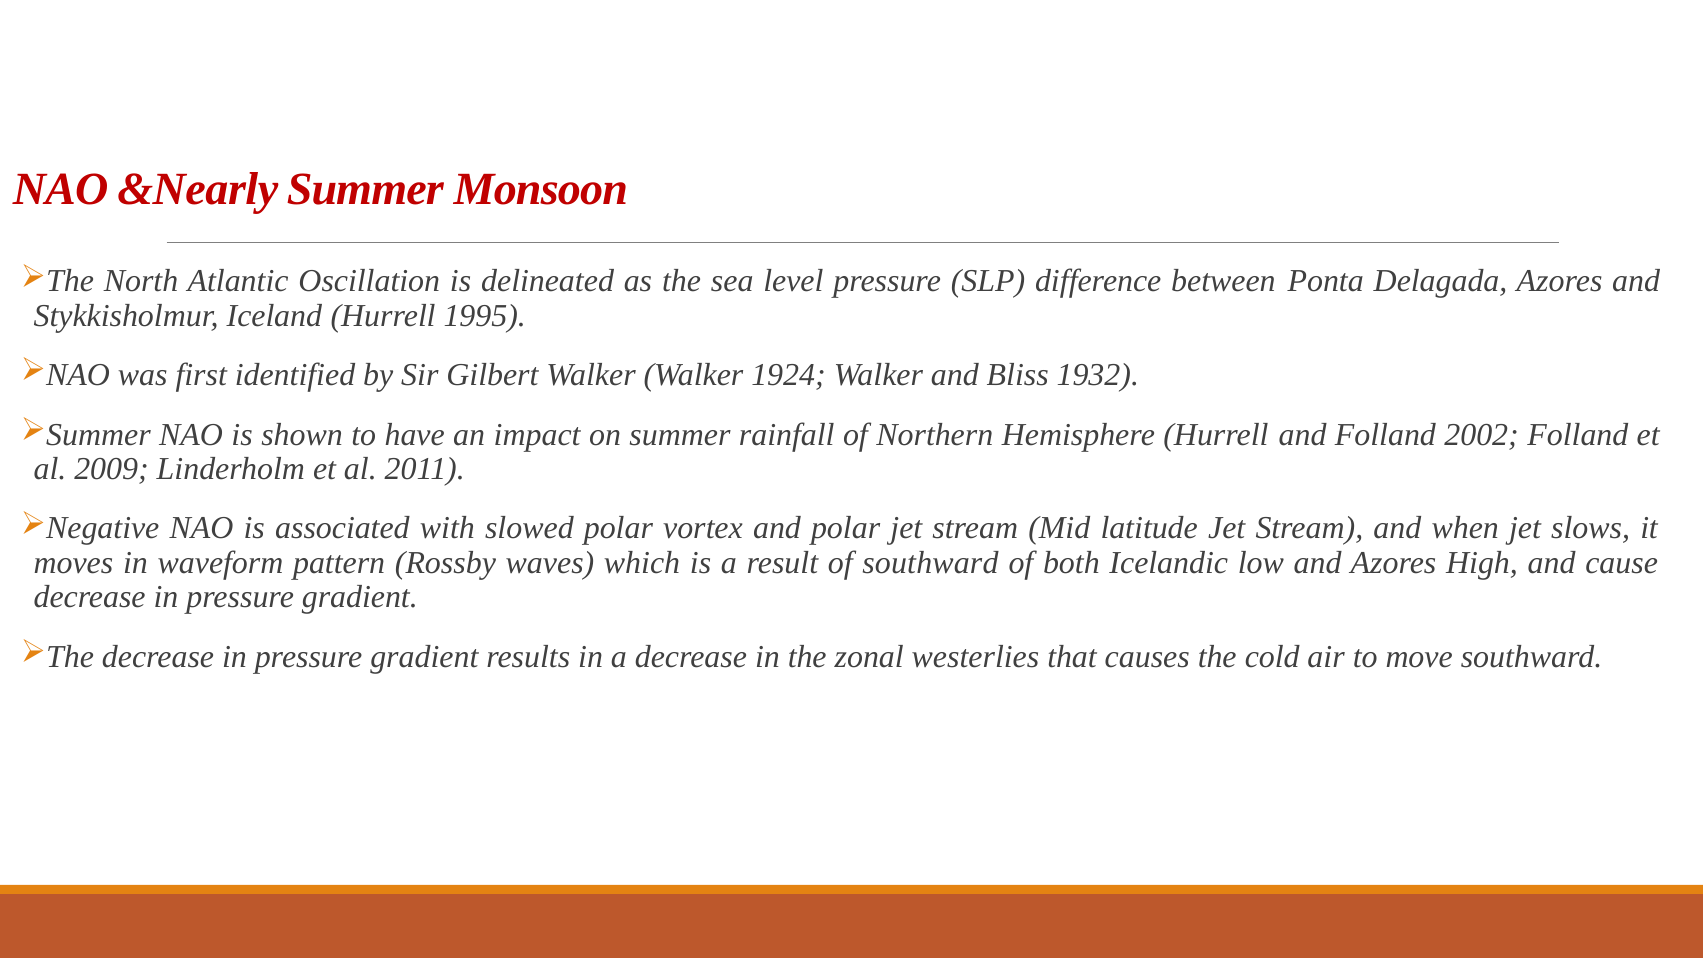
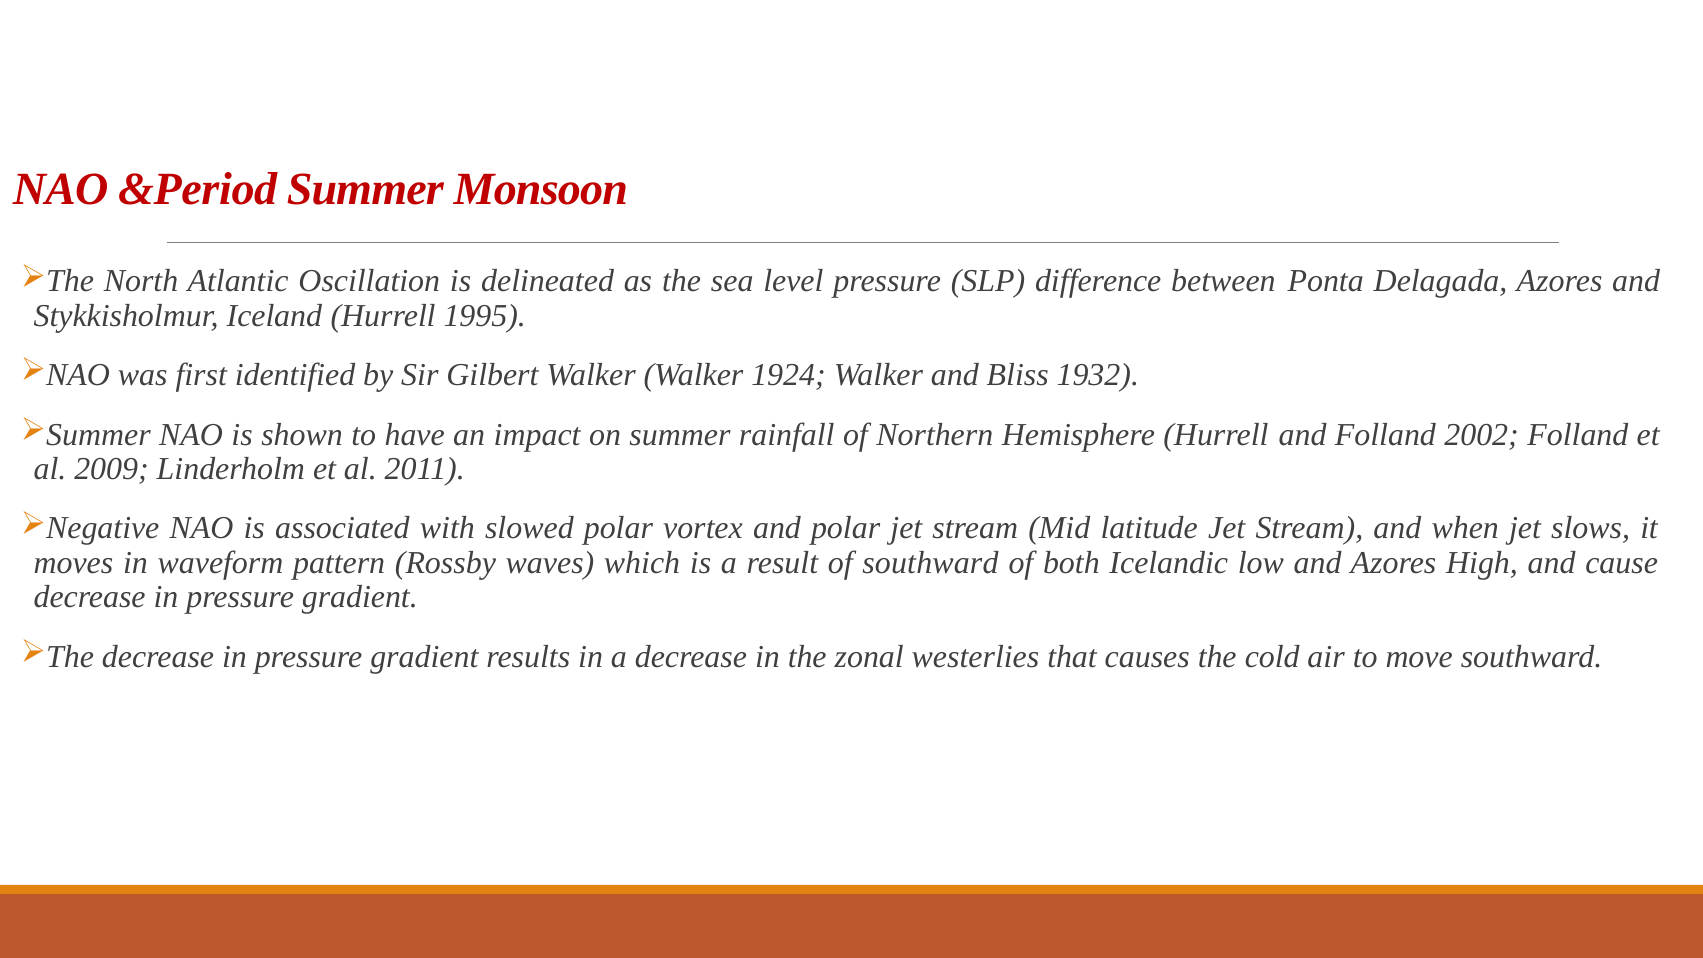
&Nearly: &Nearly -> &Period
